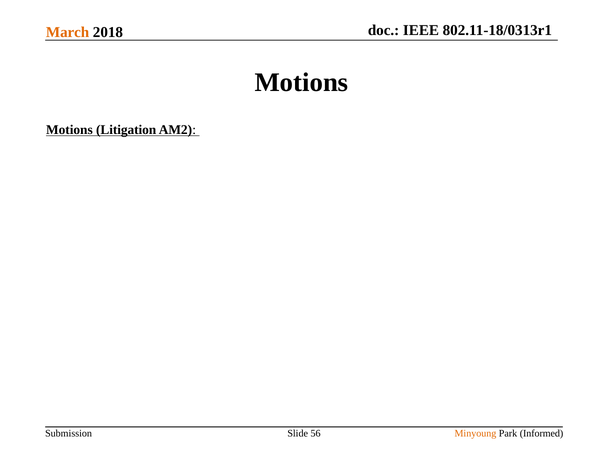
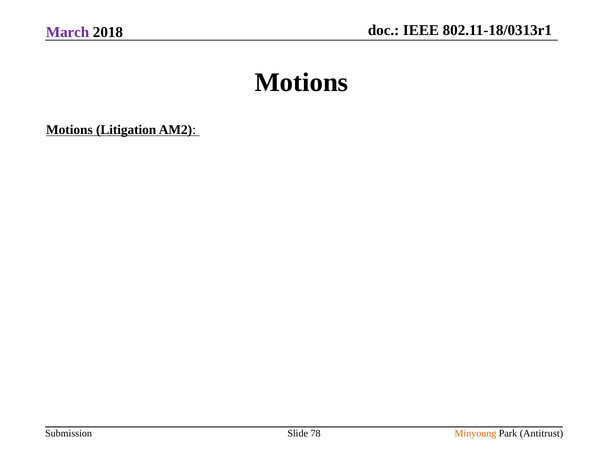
March colour: orange -> purple
56: 56 -> 78
Informed: Informed -> Antitrust
